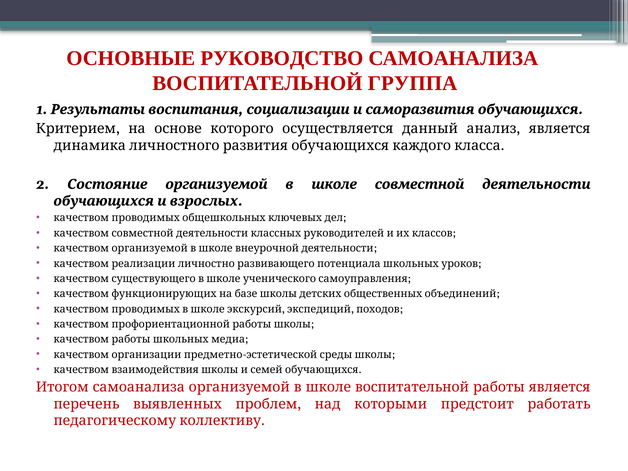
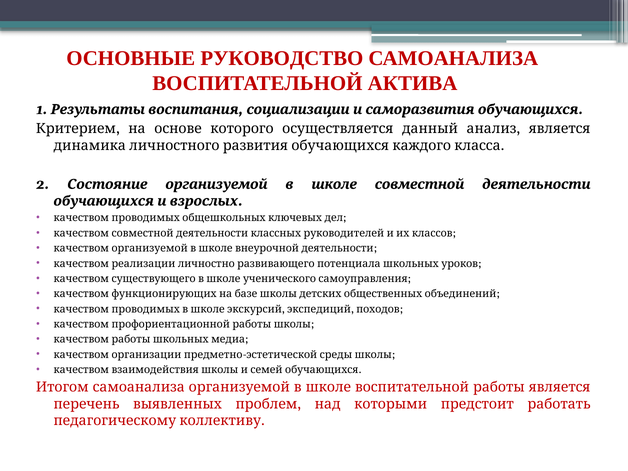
ГРУППА: ГРУППА -> АКТИВА
